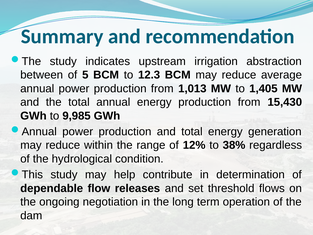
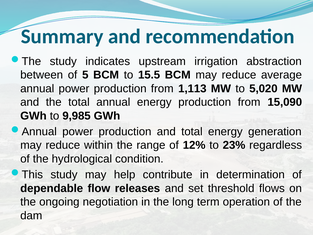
12.3: 12.3 -> 15.5
1,013: 1,013 -> 1,113
1,405: 1,405 -> 5,020
15,430: 15,430 -> 15,090
38%: 38% -> 23%
